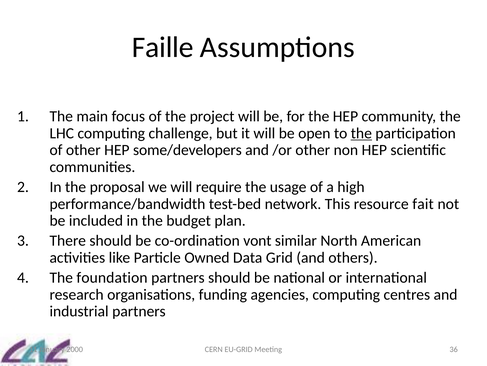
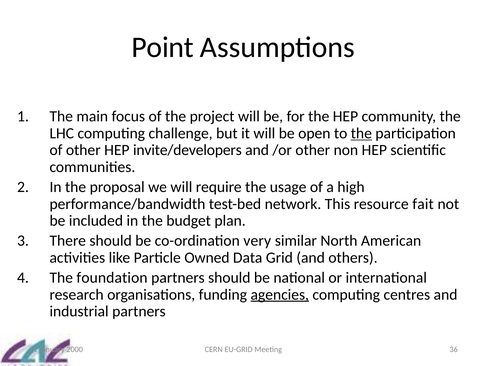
Faille: Faille -> Point
some/developers: some/developers -> invite/developers
vont: vont -> very
agencies underline: none -> present
